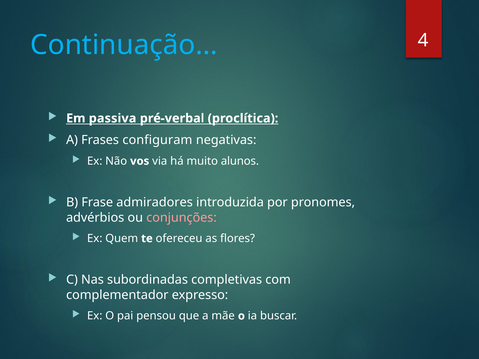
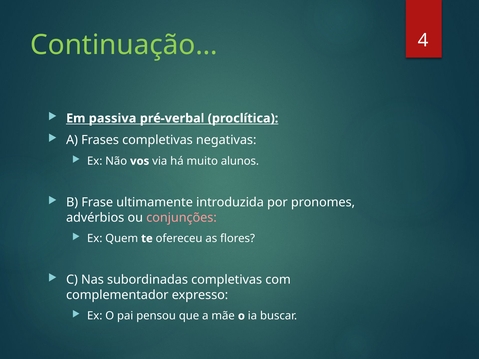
Continuação… colour: light blue -> light green
Frases configuram: configuram -> completivas
admiradores: admiradores -> ultimamente
